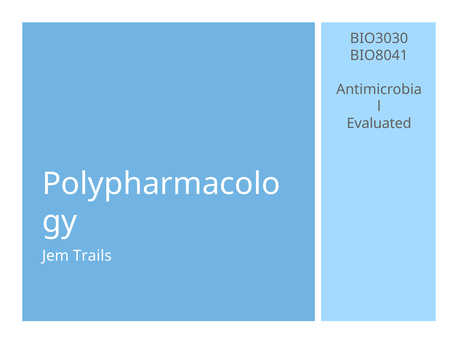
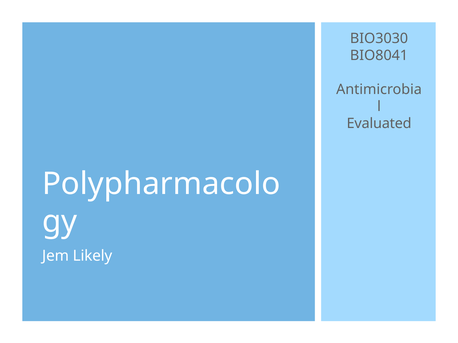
Trails: Trails -> Likely
